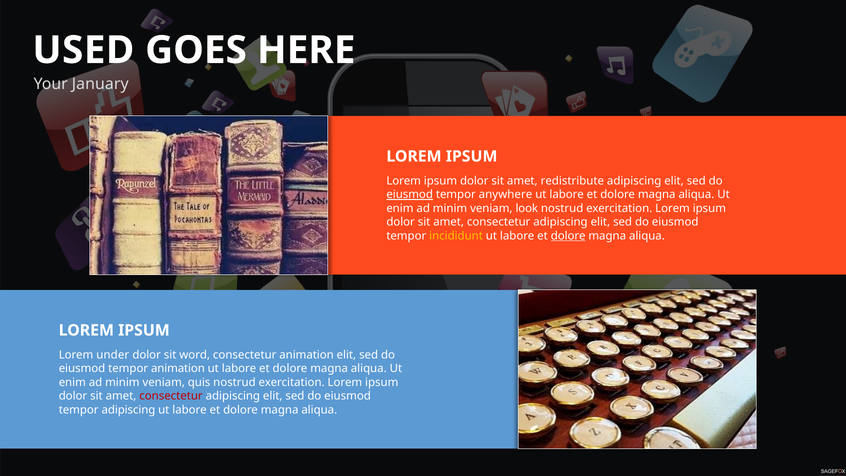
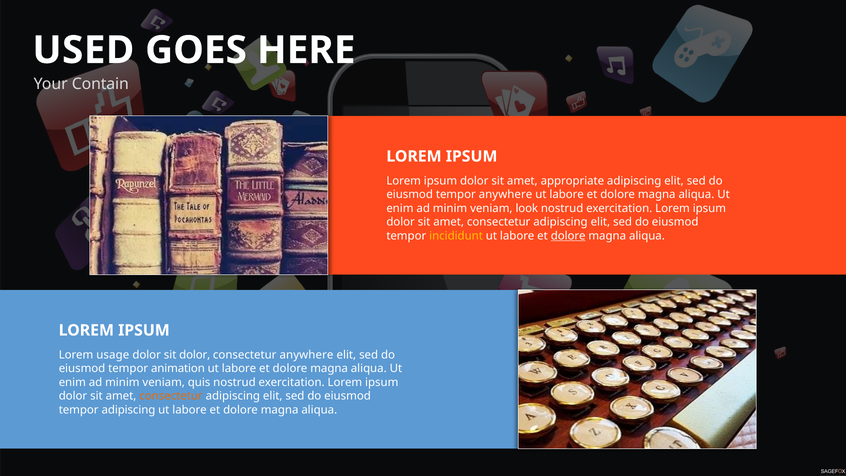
January: January -> Contain
redistribute: redistribute -> appropriate
eiusmod at (410, 195) underline: present -> none
under: under -> usage
sit word: word -> dolor
consectetur animation: animation -> anywhere
consectetur at (171, 396) colour: red -> orange
